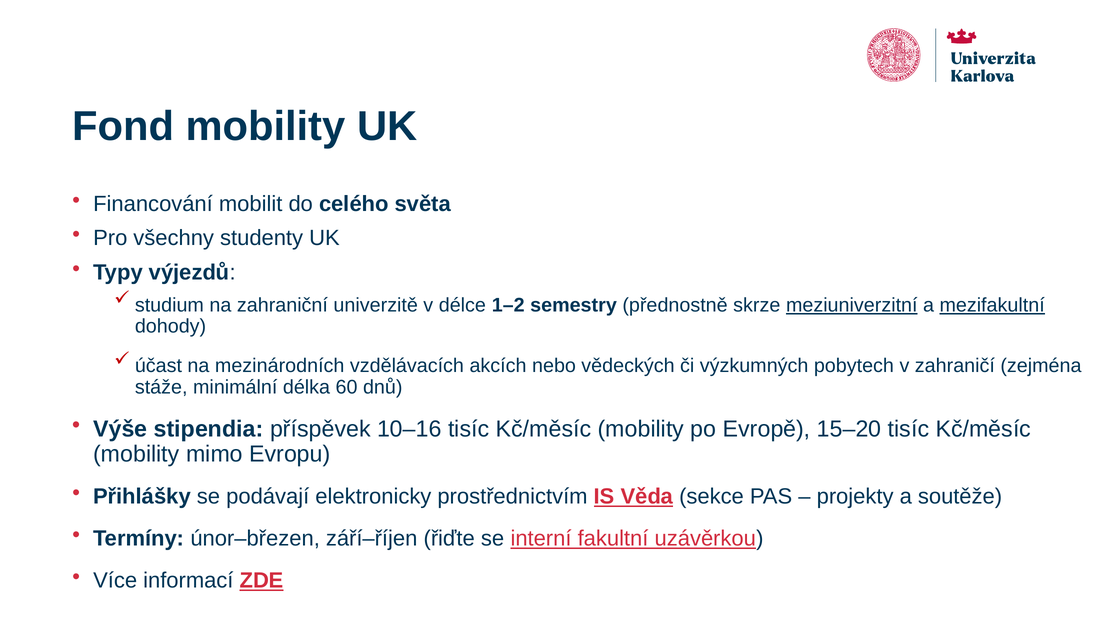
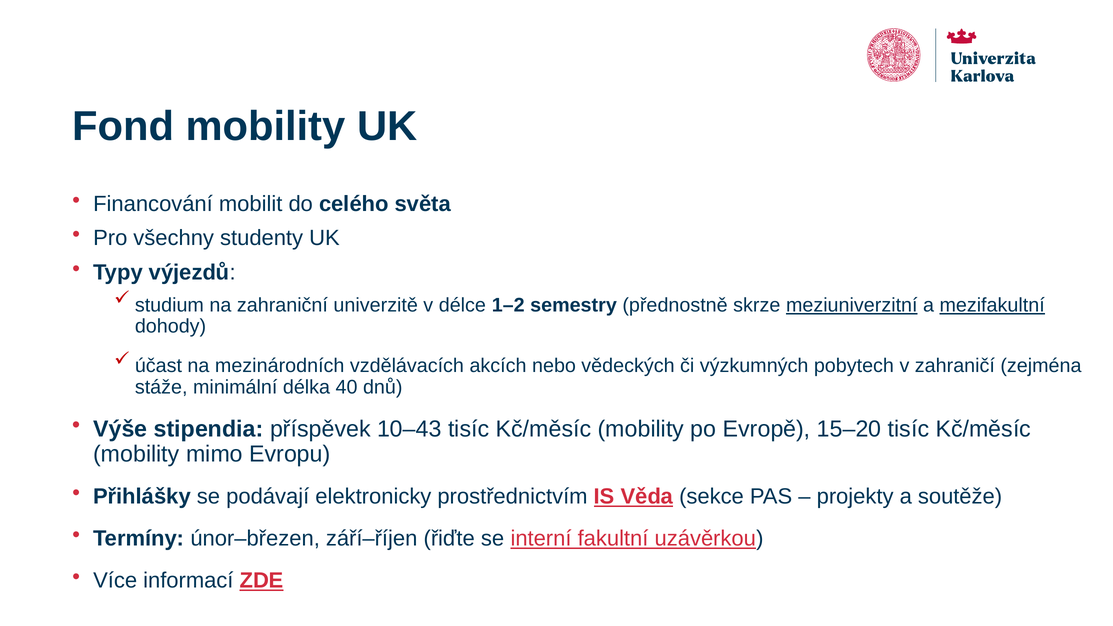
60: 60 -> 40
10–16: 10–16 -> 10–43
